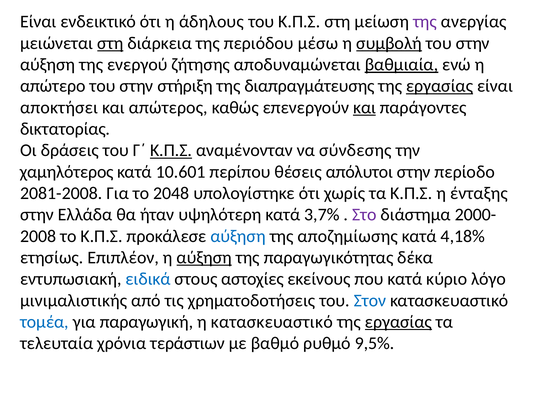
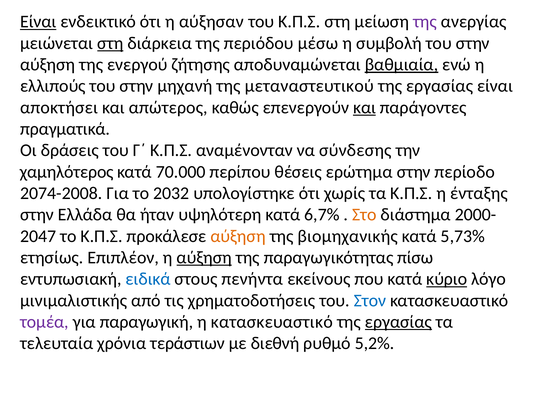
Είναι at (38, 22) underline: none -> present
άδηλους: άδηλους -> αύξησαν
συμβολή underline: present -> none
απώτερο: απώτερο -> ελλιπούς
στήριξη: στήριξη -> μηχανή
διαπραγμάτευσης: διαπραγμάτευσης -> μεταναστευτικού
εργασίας at (440, 86) underline: present -> none
δικτατορίας: δικτατορίας -> πραγματικά
Κ.Π.Σ at (171, 150) underline: present -> none
10.601: 10.601 -> 70.000
απόλυτοι: απόλυτοι -> ερώτημα
2081-2008: 2081-2008 -> 2074-2008
2048: 2048 -> 2032
3,7%: 3,7% -> 6,7%
Στο colour: purple -> orange
2008: 2008 -> 2047
αύξηση at (238, 236) colour: blue -> orange
αποζημίωσης: αποζημίωσης -> βιομηχανικής
4,18%: 4,18% -> 5,73%
δέκα: δέκα -> πίσω
αστοχίες: αστοχίες -> πενήντα
κύριο underline: none -> present
τομέα colour: blue -> purple
βαθμό: βαθμό -> διεθνή
9,5%: 9,5% -> 5,2%
